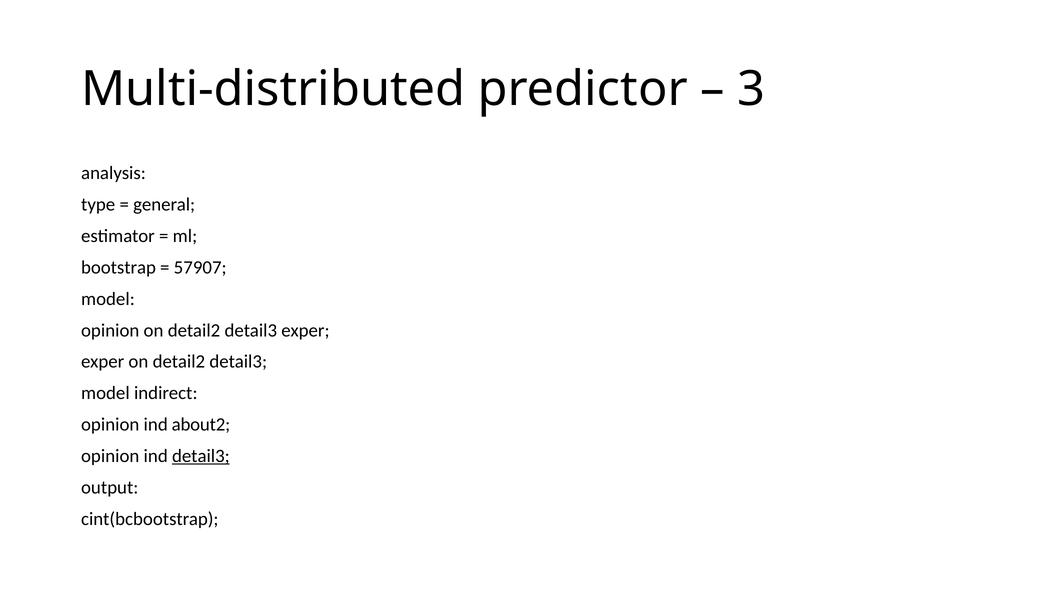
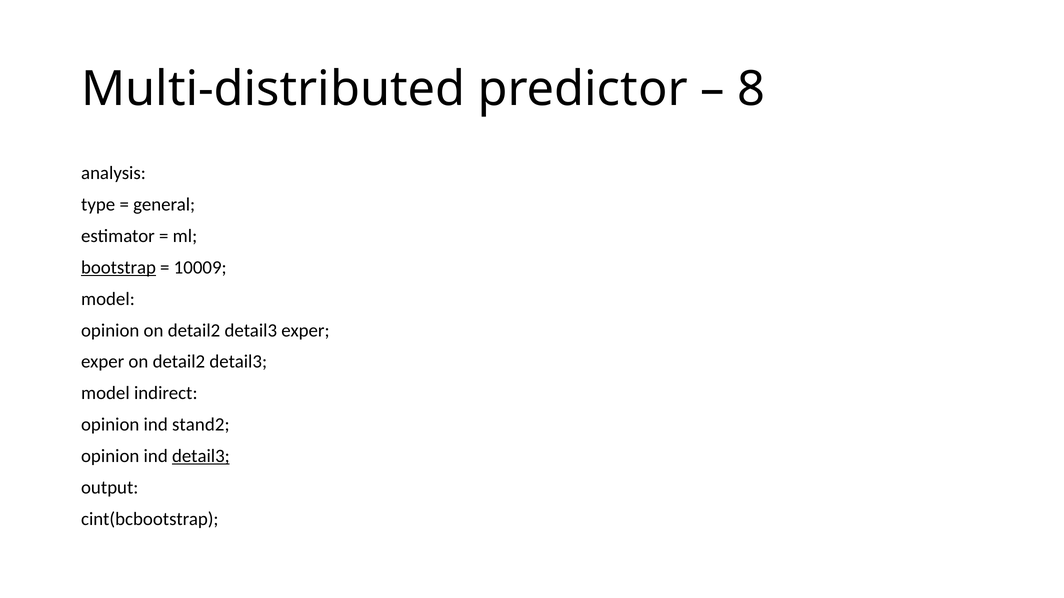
3: 3 -> 8
bootstrap underline: none -> present
57907: 57907 -> 10009
about2: about2 -> stand2
